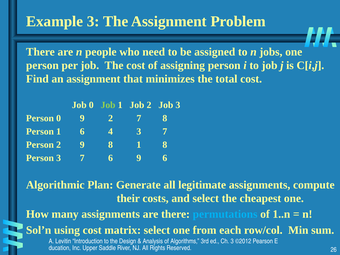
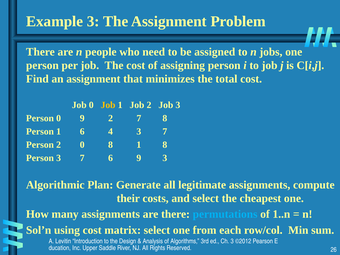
Job at (108, 105) colour: light green -> yellow
2 9: 9 -> 0
9 6: 6 -> 3
